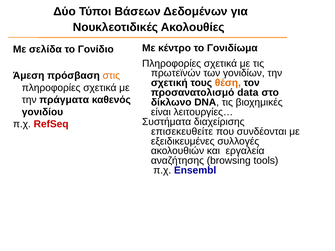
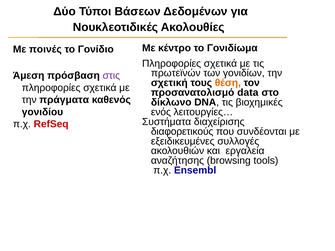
σελίδα: σελίδα -> ποινές
στις colour: orange -> purple
είναι: είναι -> ενός
επισεκευθείτε: επισεκευθείτε -> διαφορετικούς
